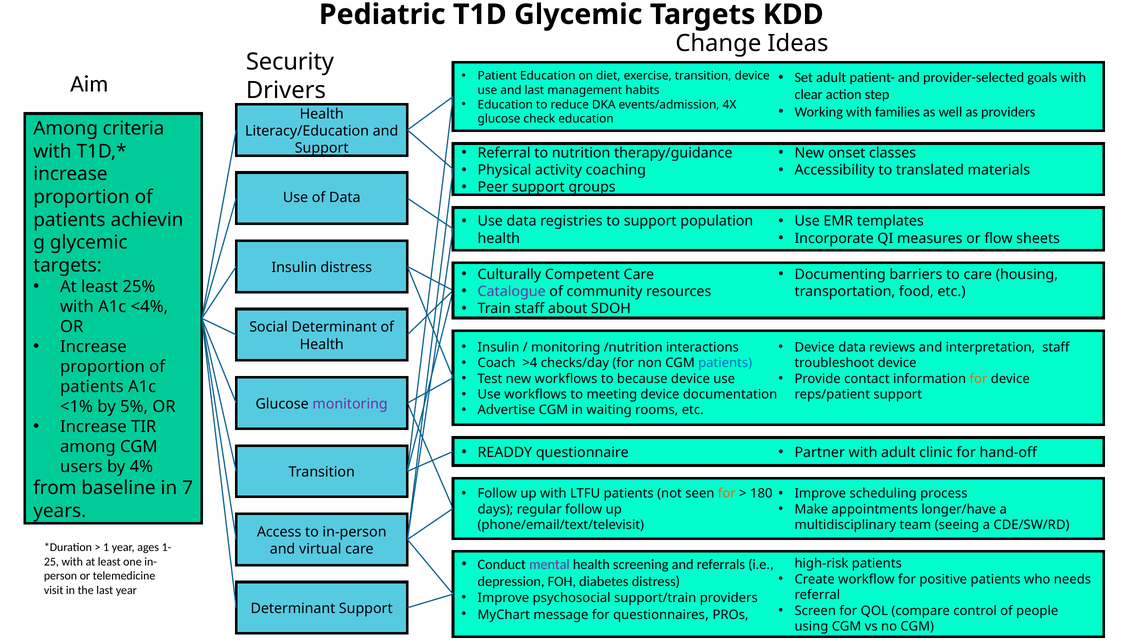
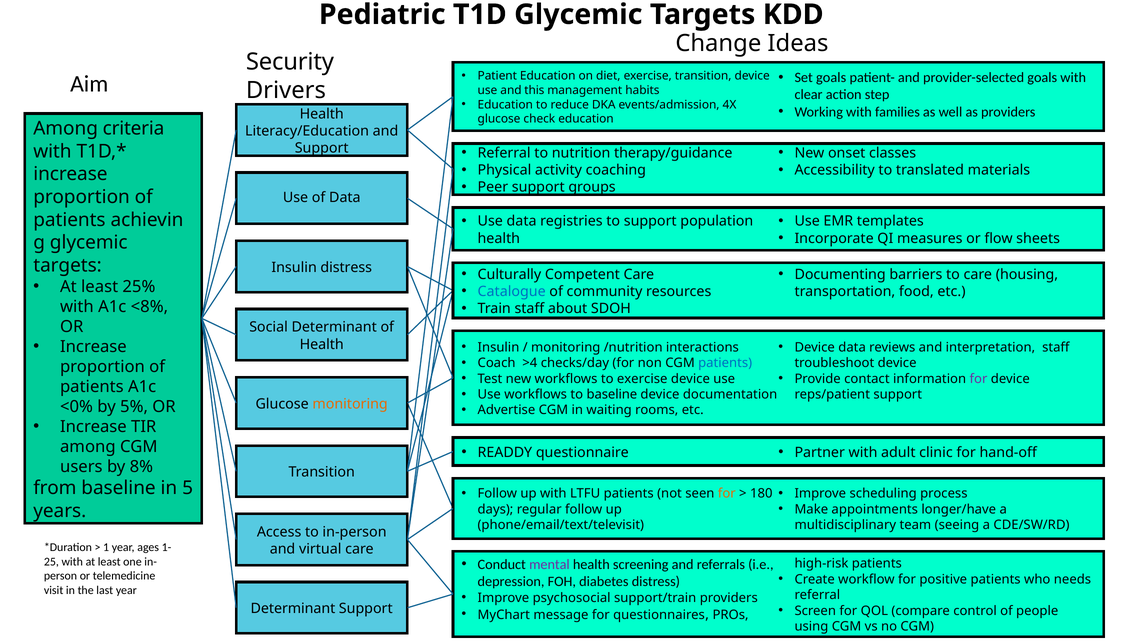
Set adult: adult -> goals
and last: last -> this
Catalogue colour: purple -> blue
<4%: <4% -> <8%
to because: because -> exercise
for at (979, 379) colour: orange -> purple
to meeting: meeting -> baseline
monitoring at (350, 404) colour: purple -> orange
<1%: <1% -> <0%
4%: 4% -> 8%
7: 7 -> 5
